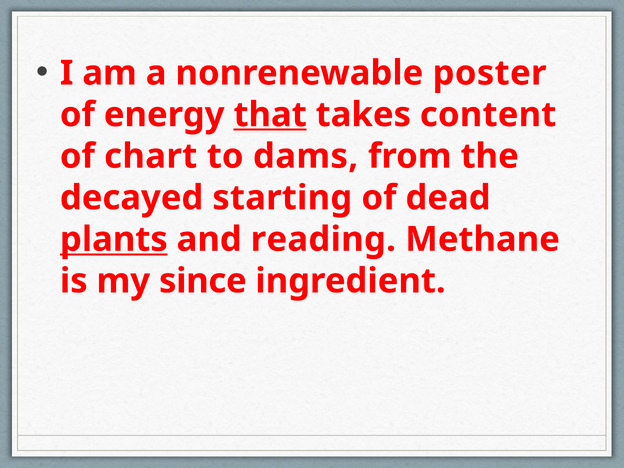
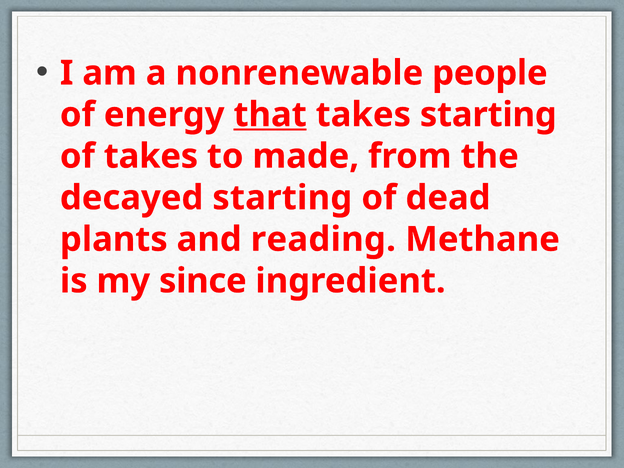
poster: poster -> people
takes content: content -> starting
of chart: chart -> takes
dams: dams -> made
plants underline: present -> none
